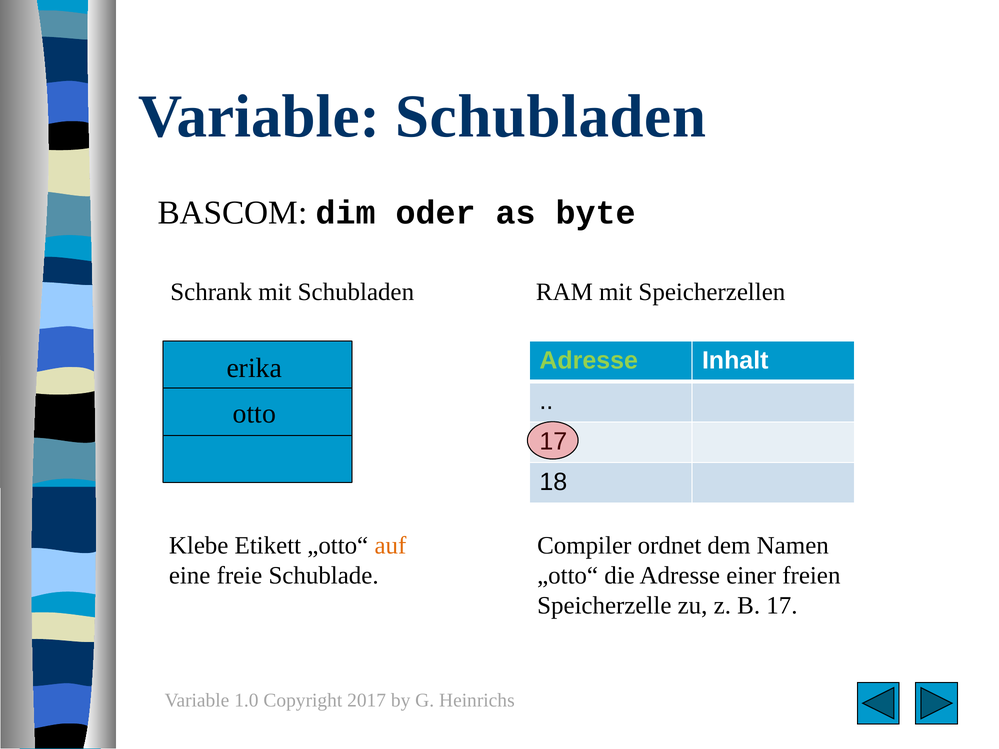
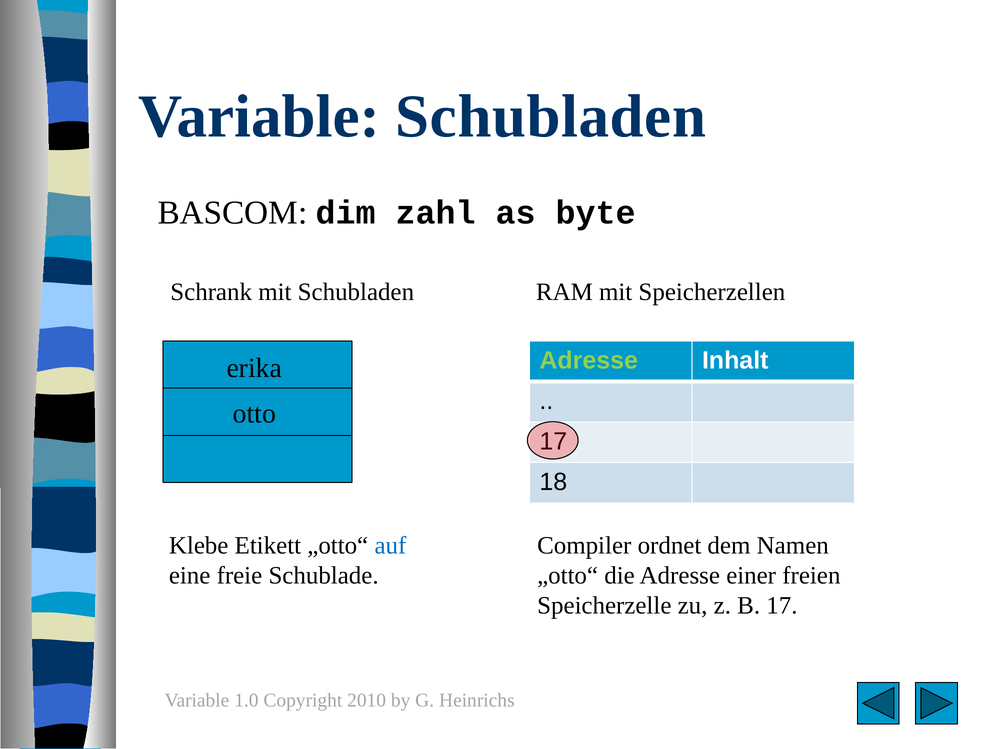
oder: oder -> zahl
auf colour: orange -> blue
2017: 2017 -> 2010
